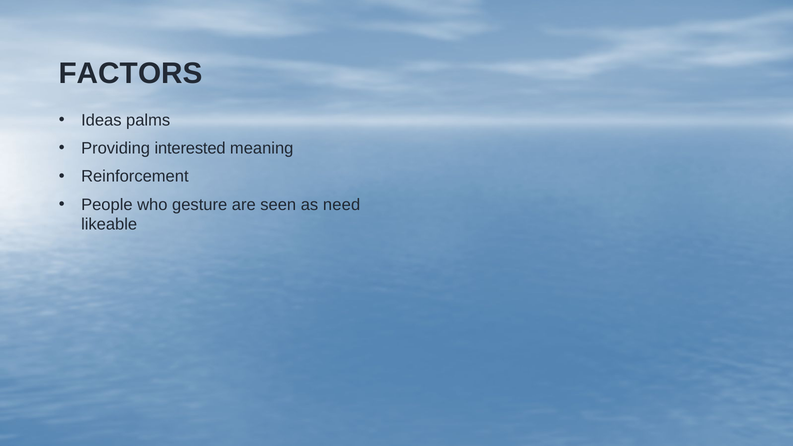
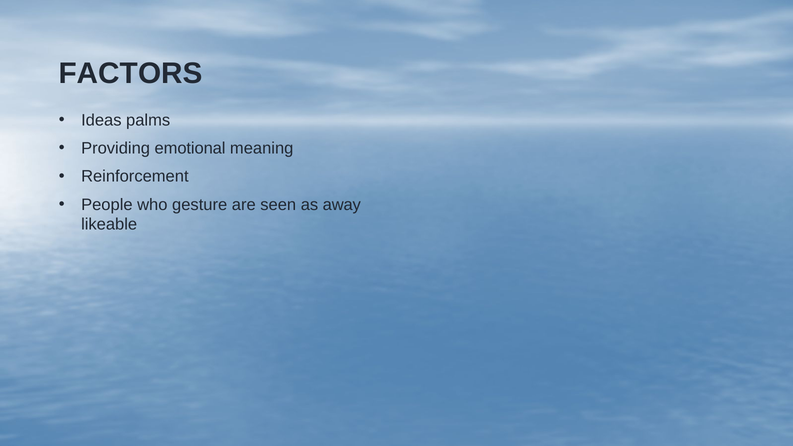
interested: interested -> emotional
need: need -> away
